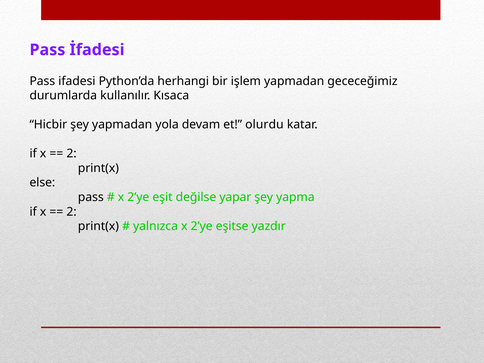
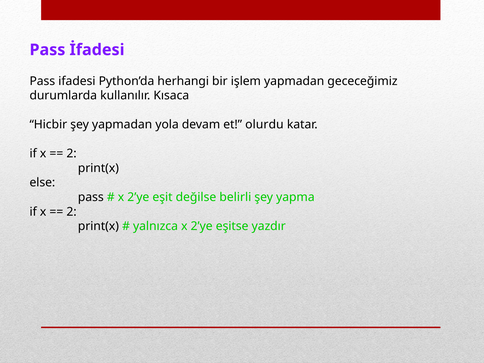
yapar: yapar -> belirli
